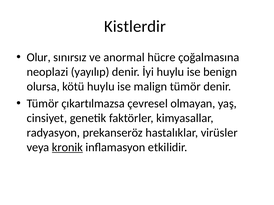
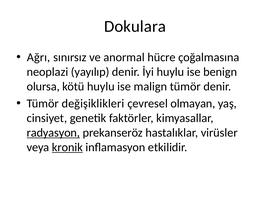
Kistlerdir: Kistlerdir -> Dokulara
Olur: Olur -> Ağrı
çıkartılmazsa: çıkartılmazsa -> değişiklikleri
radyasyon underline: none -> present
